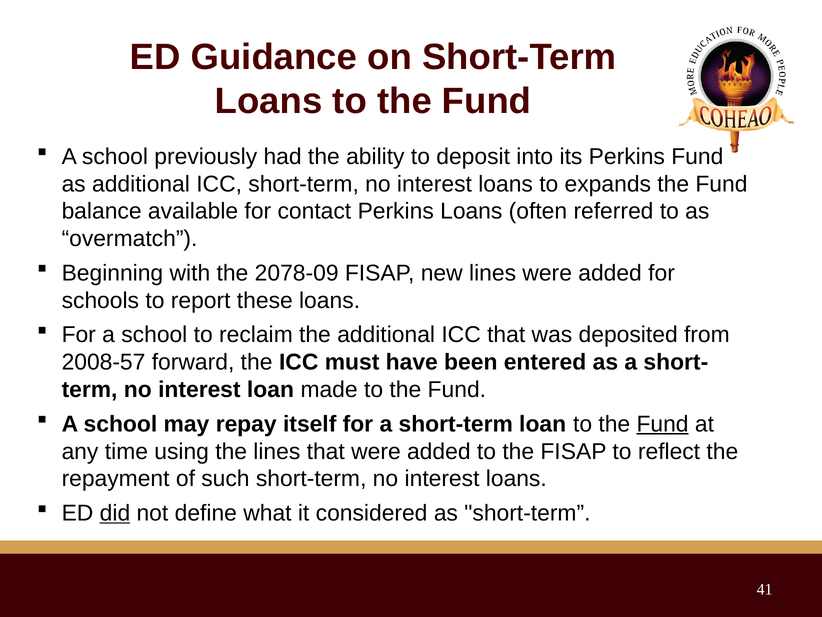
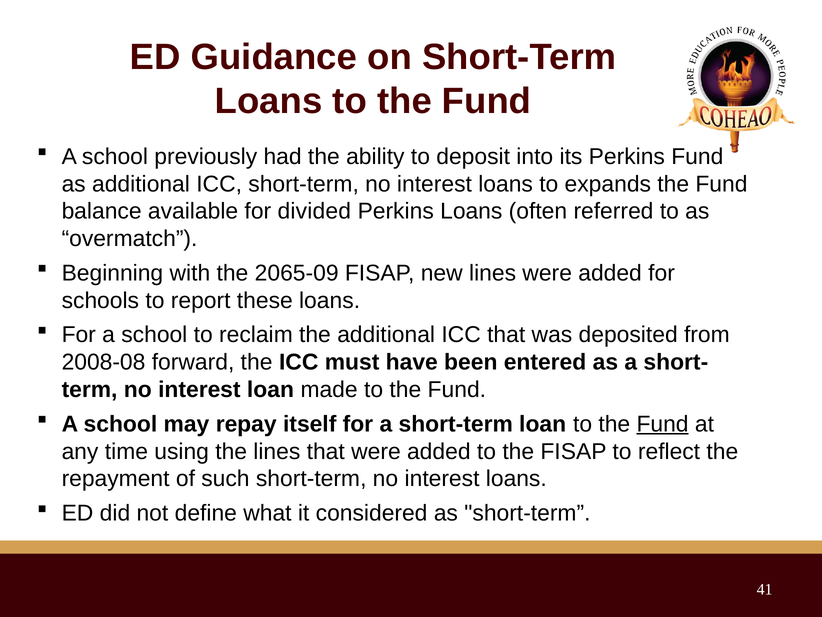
contact: contact -> divided
2078-09: 2078-09 -> 2065-09
2008-57: 2008-57 -> 2008-08
did underline: present -> none
